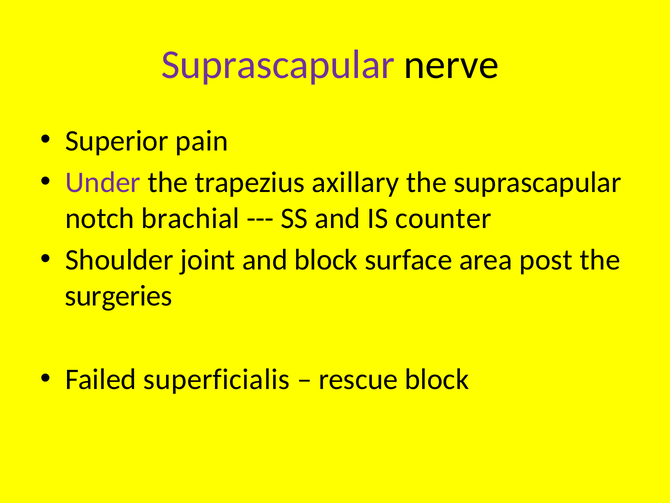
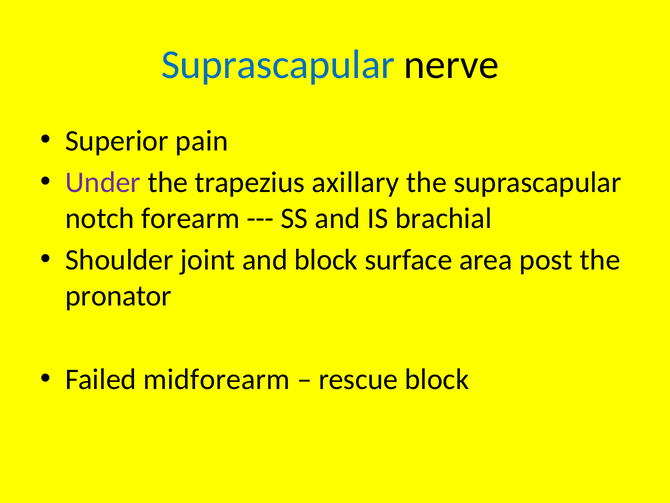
Suprascapular at (278, 65) colour: purple -> blue
brachial: brachial -> forearm
counter: counter -> brachial
surgeries: surgeries -> pronator
superficialis: superficialis -> midforearm
